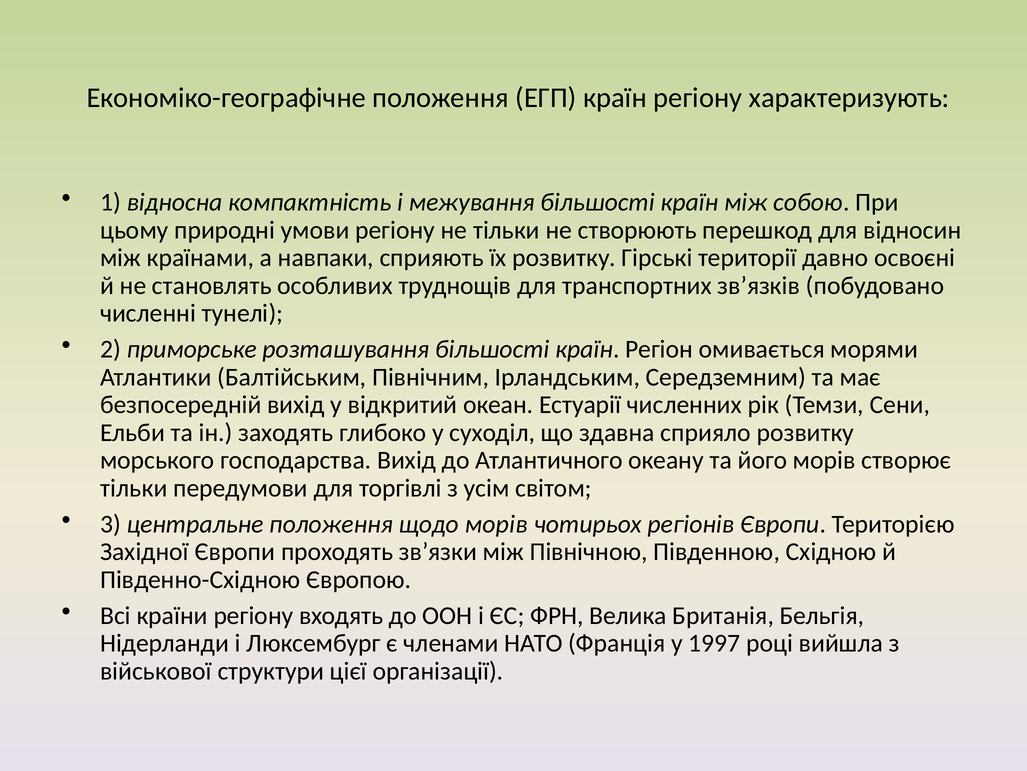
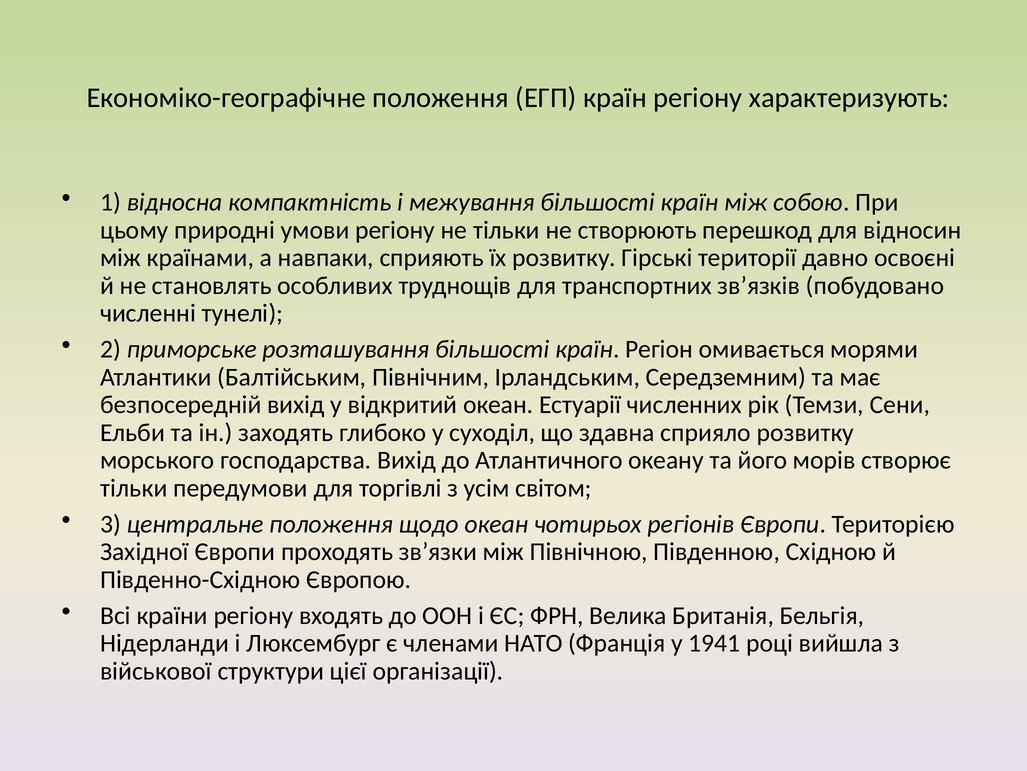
щодо морів: морів -> океан
1997: 1997 -> 1941
